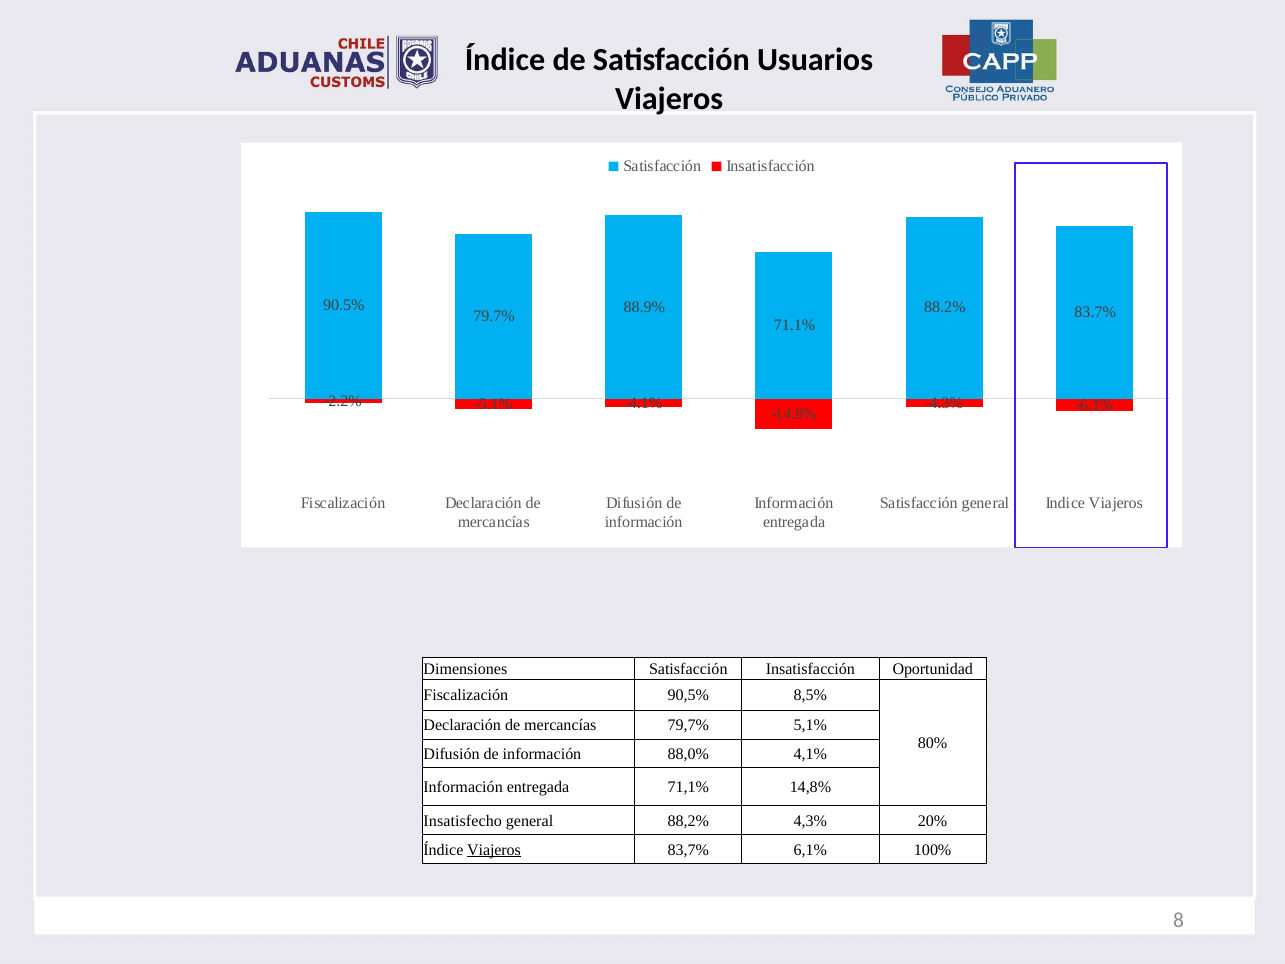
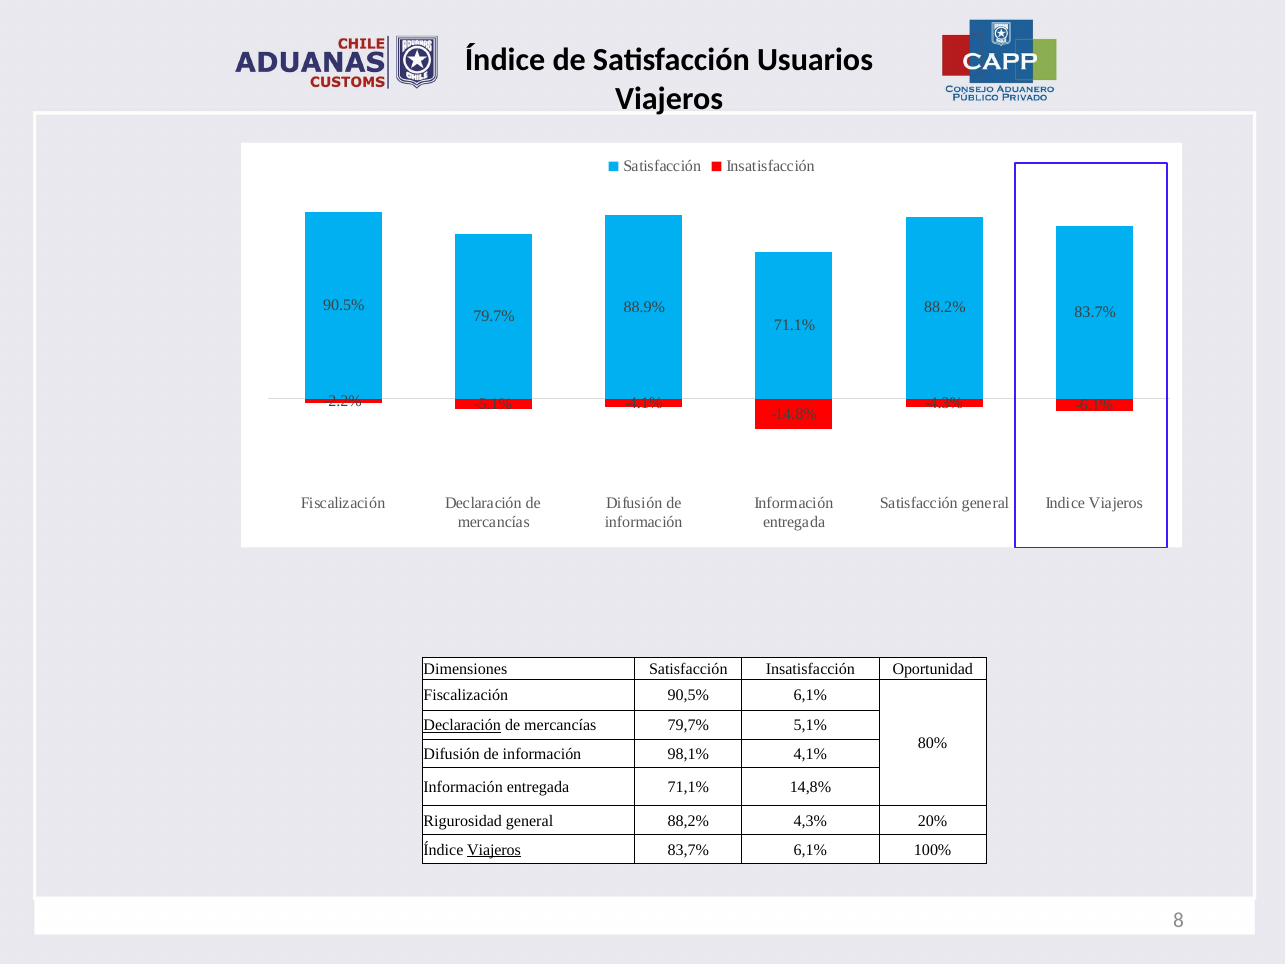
90,5% 8,5%: 8,5% -> 6,1%
Declaración at (462, 725) underline: none -> present
88,0%: 88,0% -> 98,1%
Insatisfecho: Insatisfecho -> Rigurosidad
